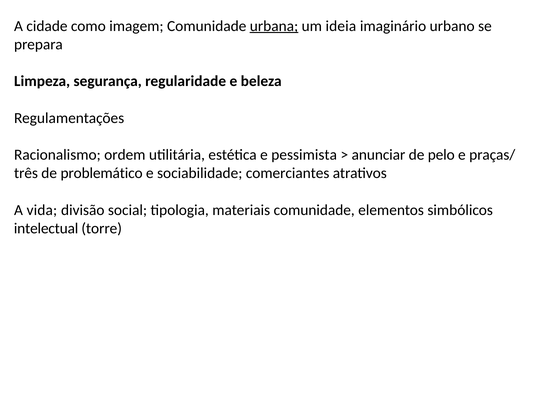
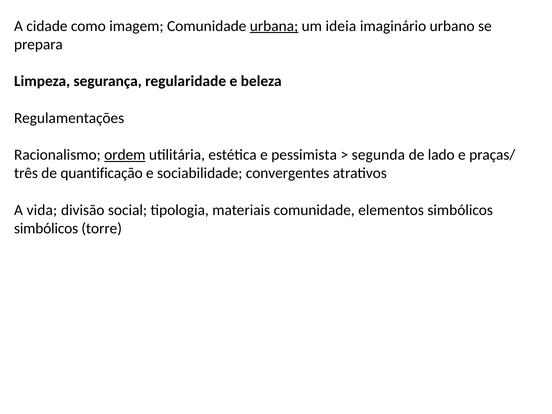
ordem underline: none -> present
anunciar: anunciar -> segunda
pelo: pelo -> lado
problemático: problemático -> quantificação
comerciantes: comerciantes -> convergentes
intelectual at (46, 228): intelectual -> simbólicos
